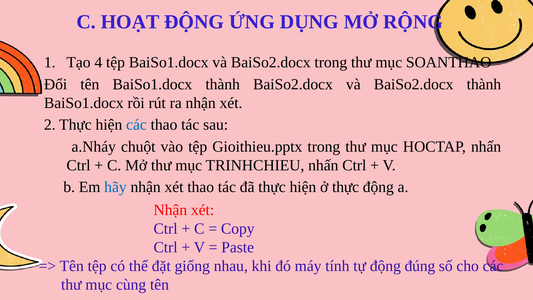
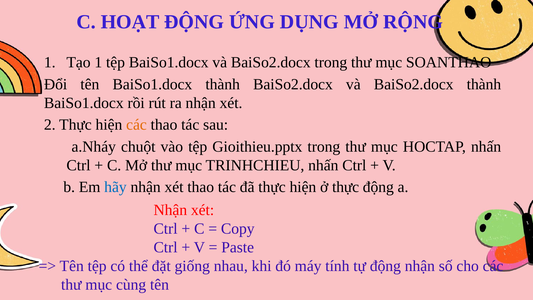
Tạo 4: 4 -> 1
các at (136, 125) colour: blue -> orange
động đúng: đúng -> nhận
